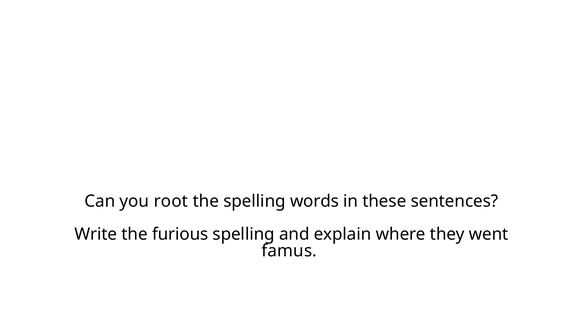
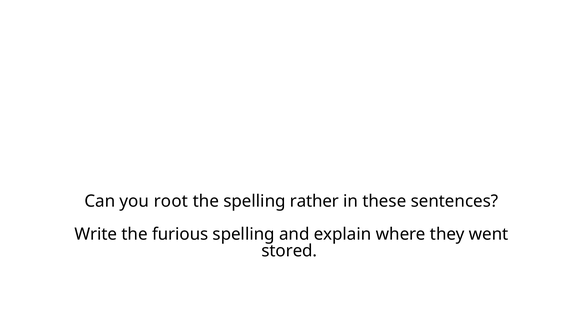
words: words -> rather
famus: famus -> stored
